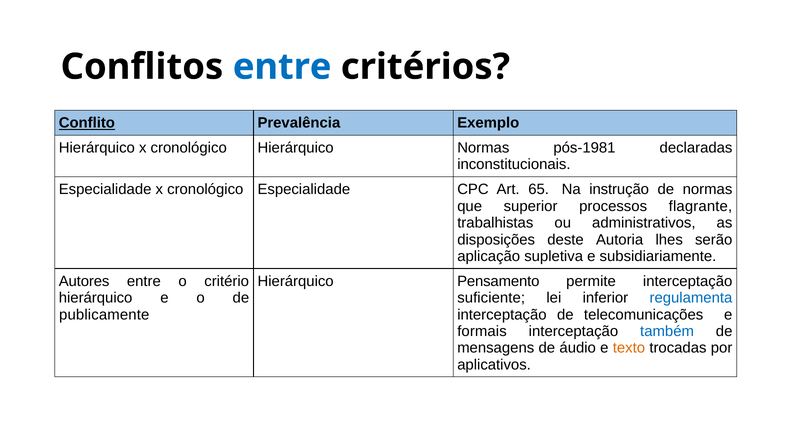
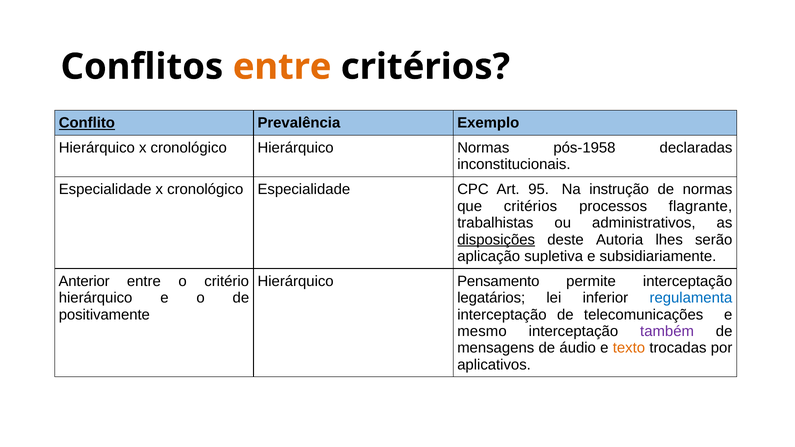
entre at (282, 67) colour: blue -> orange
pós-1981: pós-1981 -> pós-1958
65: 65 -> 95
que superior: superior -> critérios
disposições underline: none -> present
Autores: Autores -> Anterior
suficiente: suficiente -> legatários
publicamente: publicamente -> positivamente
formais: formais -> mesmo
também colour: blue -> purple
